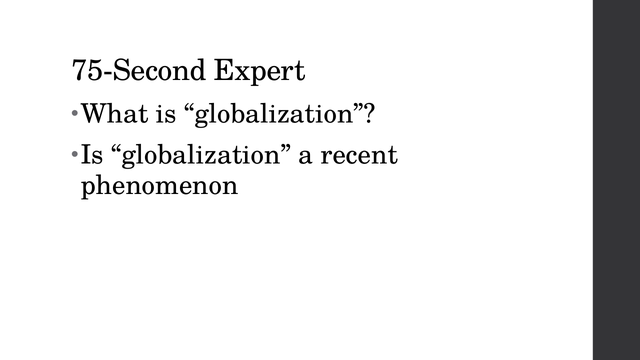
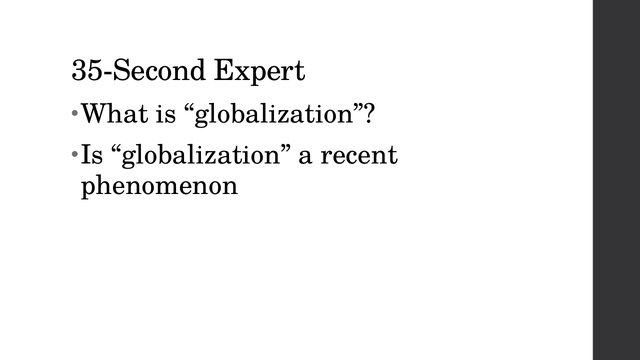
75-Second: 75-Second -> 35-Second
